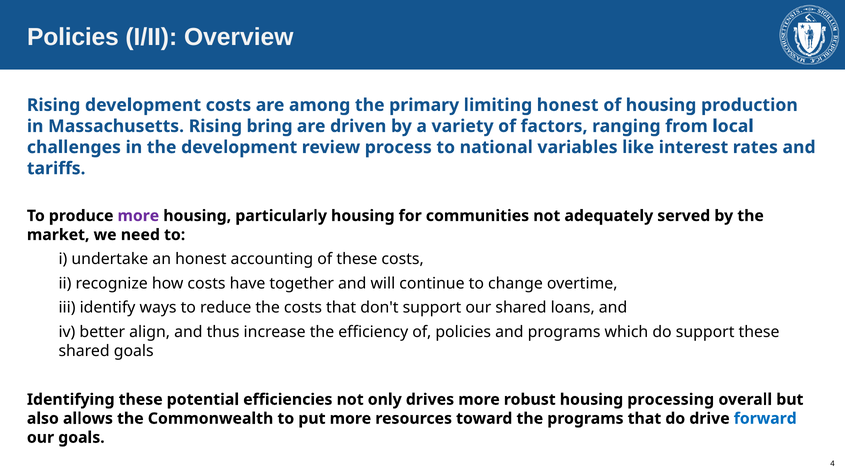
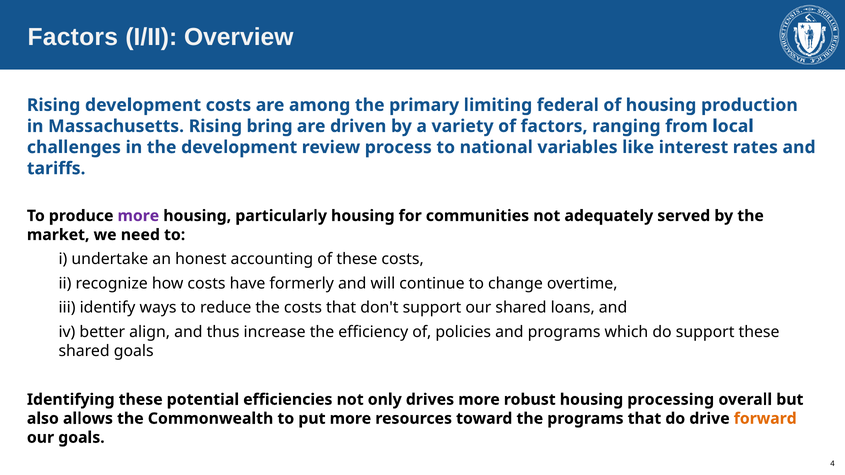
Policies at (73, 37): Policies -> Factors
limiting honest: honest -> federal
together: together -> formerly
forward colour: blue -> orange
